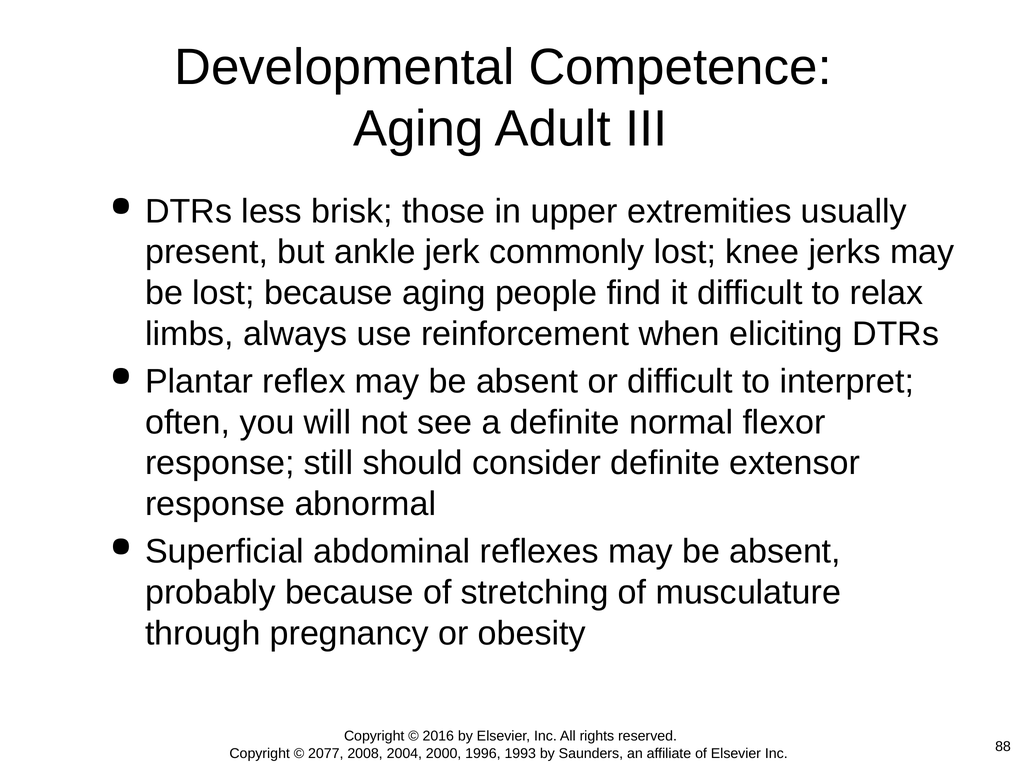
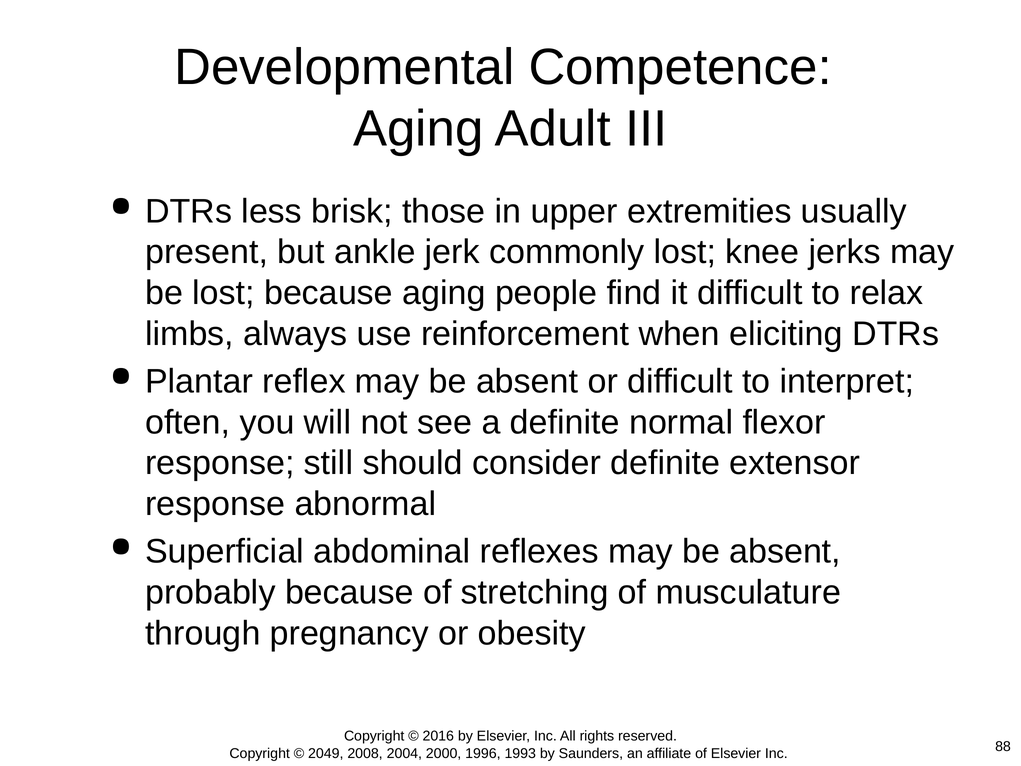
2077: 2077 -> 2049
